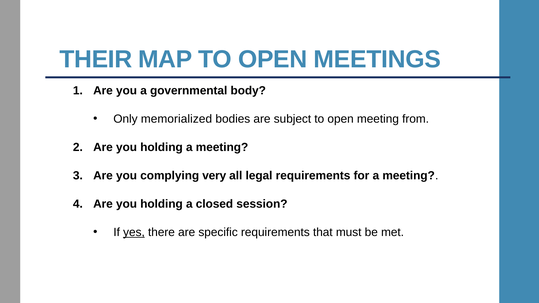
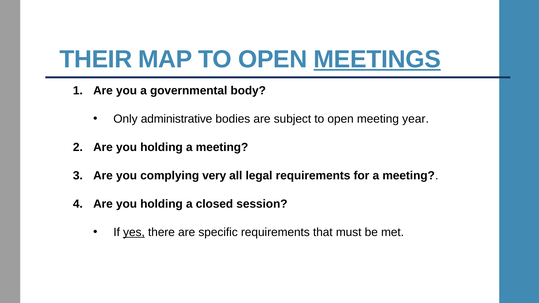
MEETINGS underline: none -> present
memorialized: memorialized -> administrative
from: from -> year
